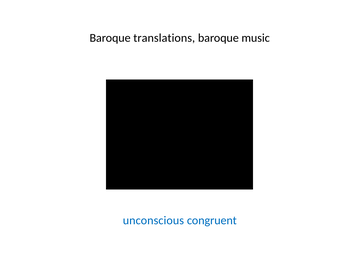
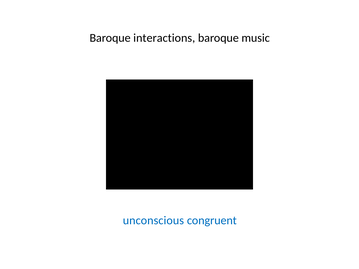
translations: translations -> interactions
